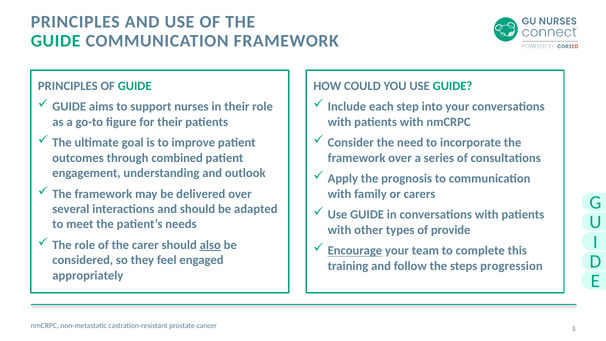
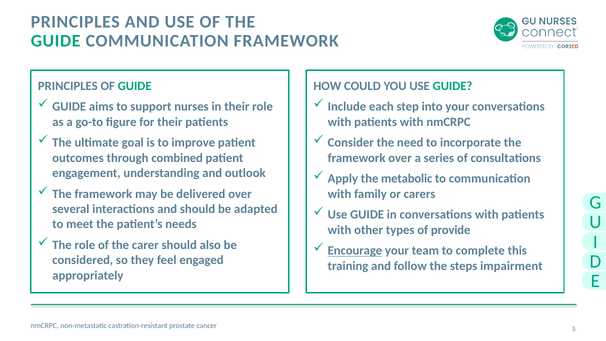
prognosis: prognosis -> metabolic
also underline: present -> none
progression: progression -> impairment
